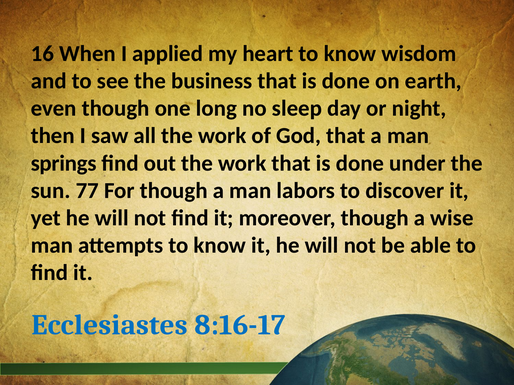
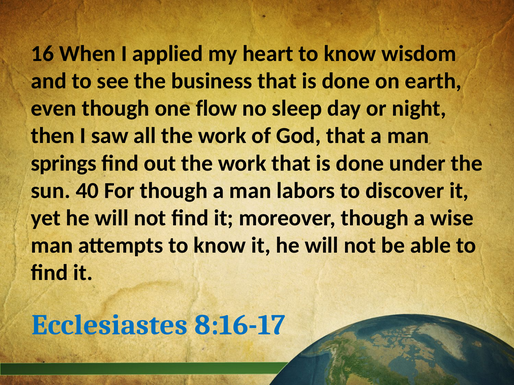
long: long -> flow
77: 77 -> 40
